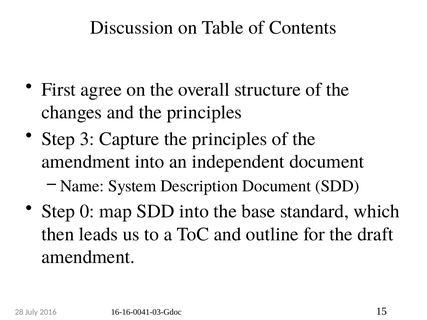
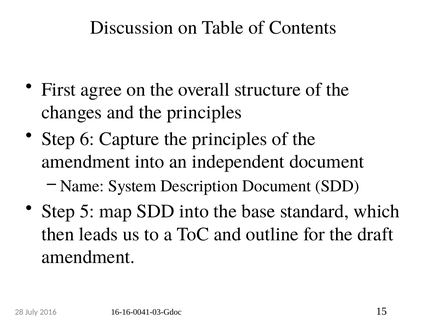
3: 3 -> 6
0: 0 -> 5
